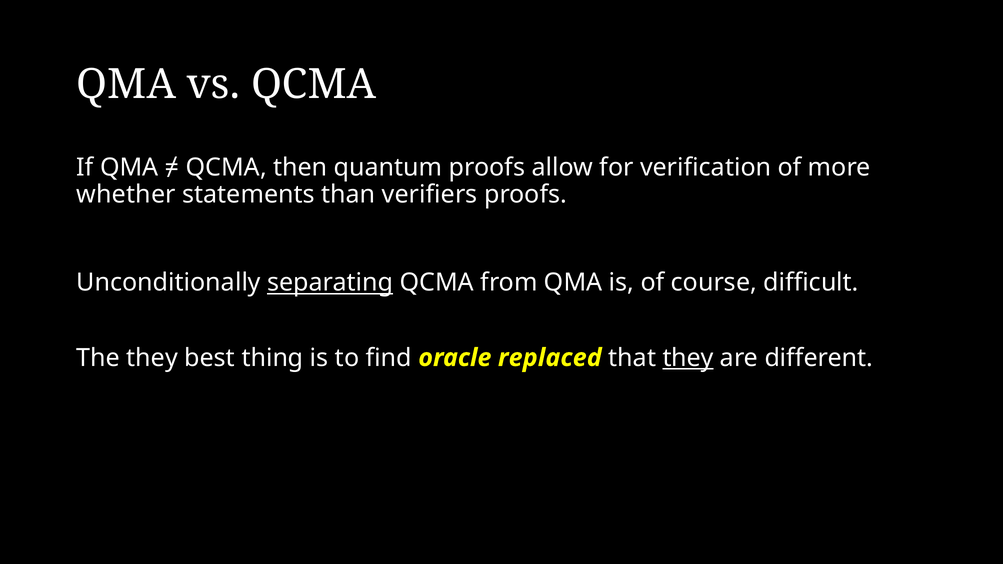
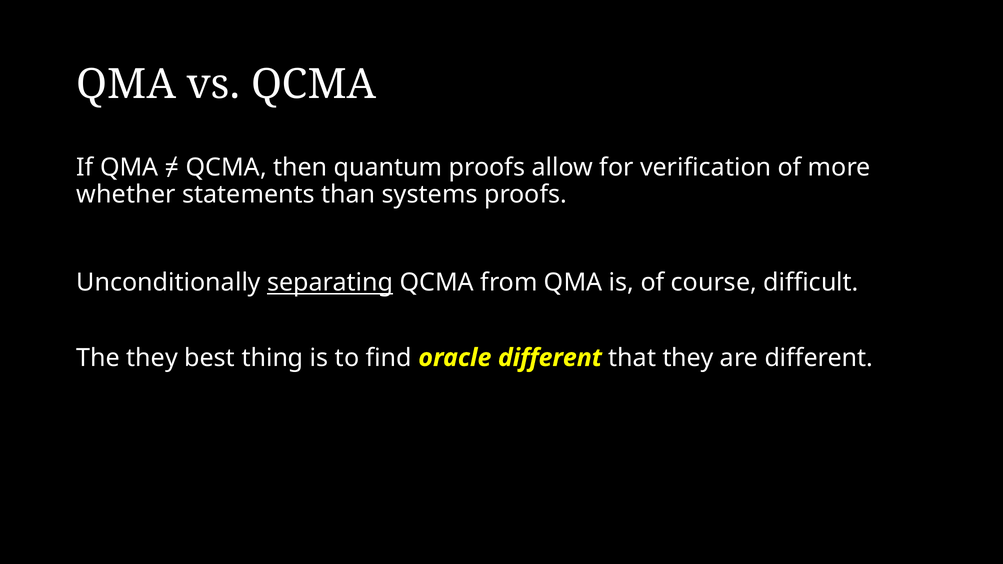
verifiers: verifiers -> systems
oracle replaced: replaced -> different
they at (688, 358) underline: present -> none
